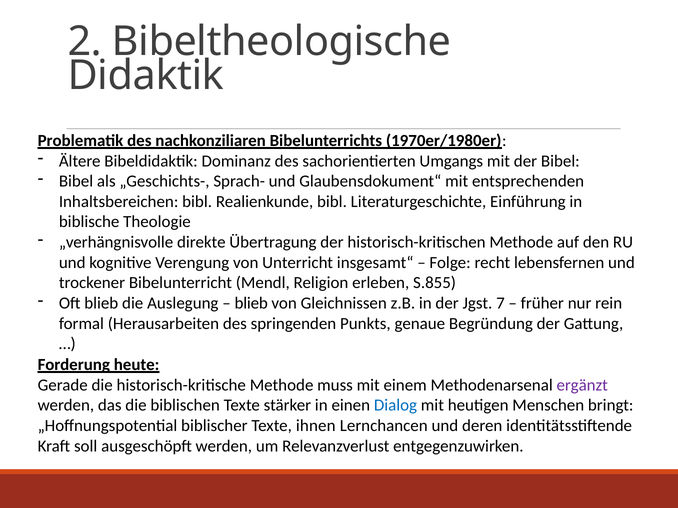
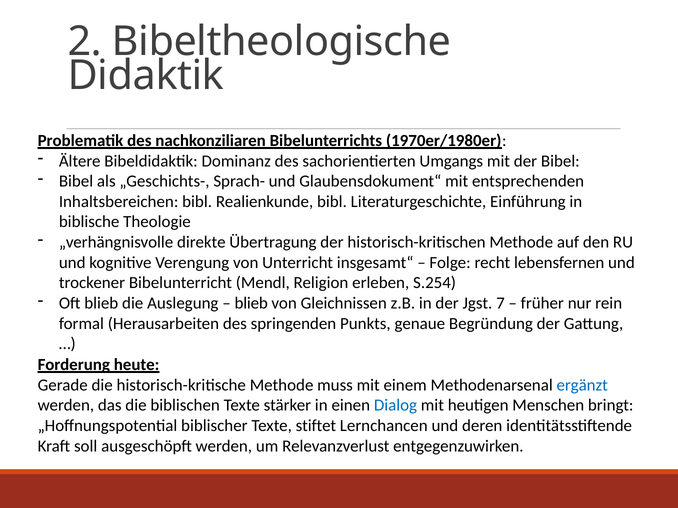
S.855: S.855 -> S.254
ergänzt colour: purple -> blue
ihnen: ihnen -> stiftet
